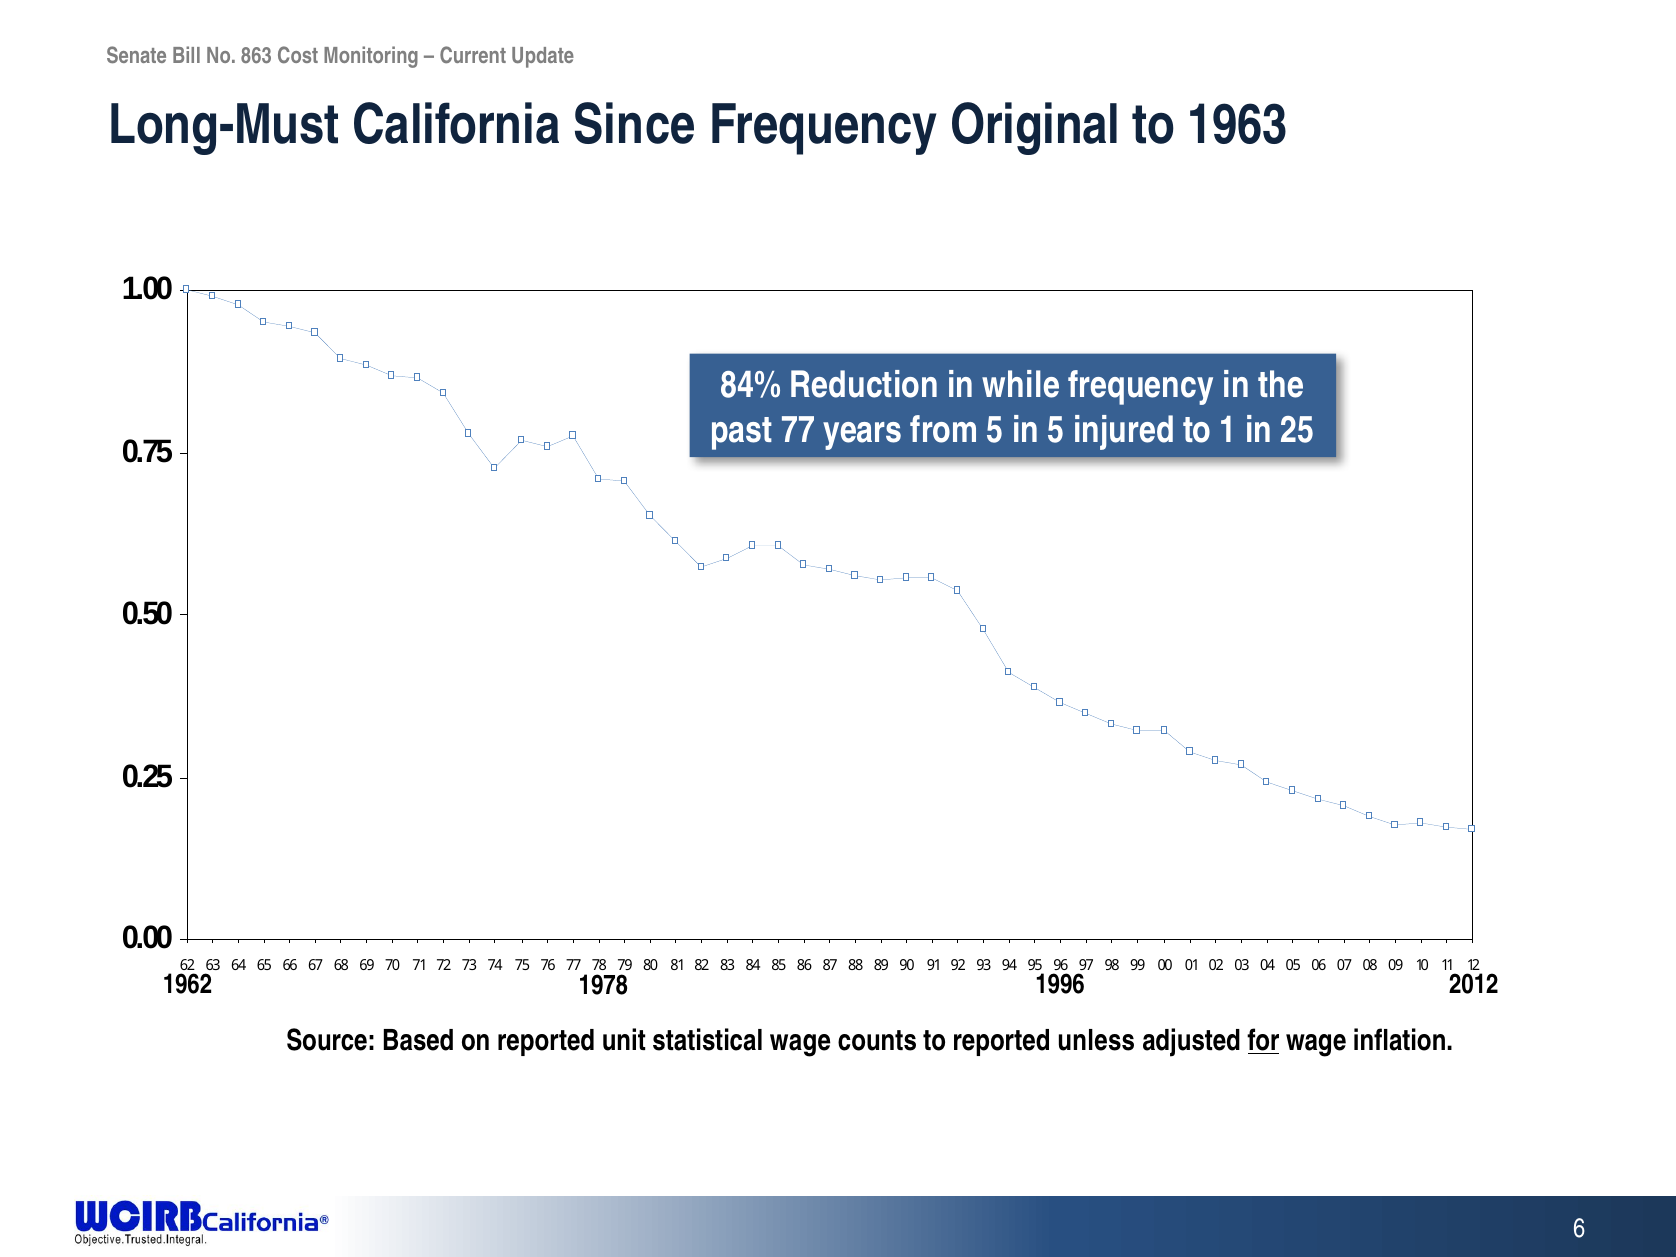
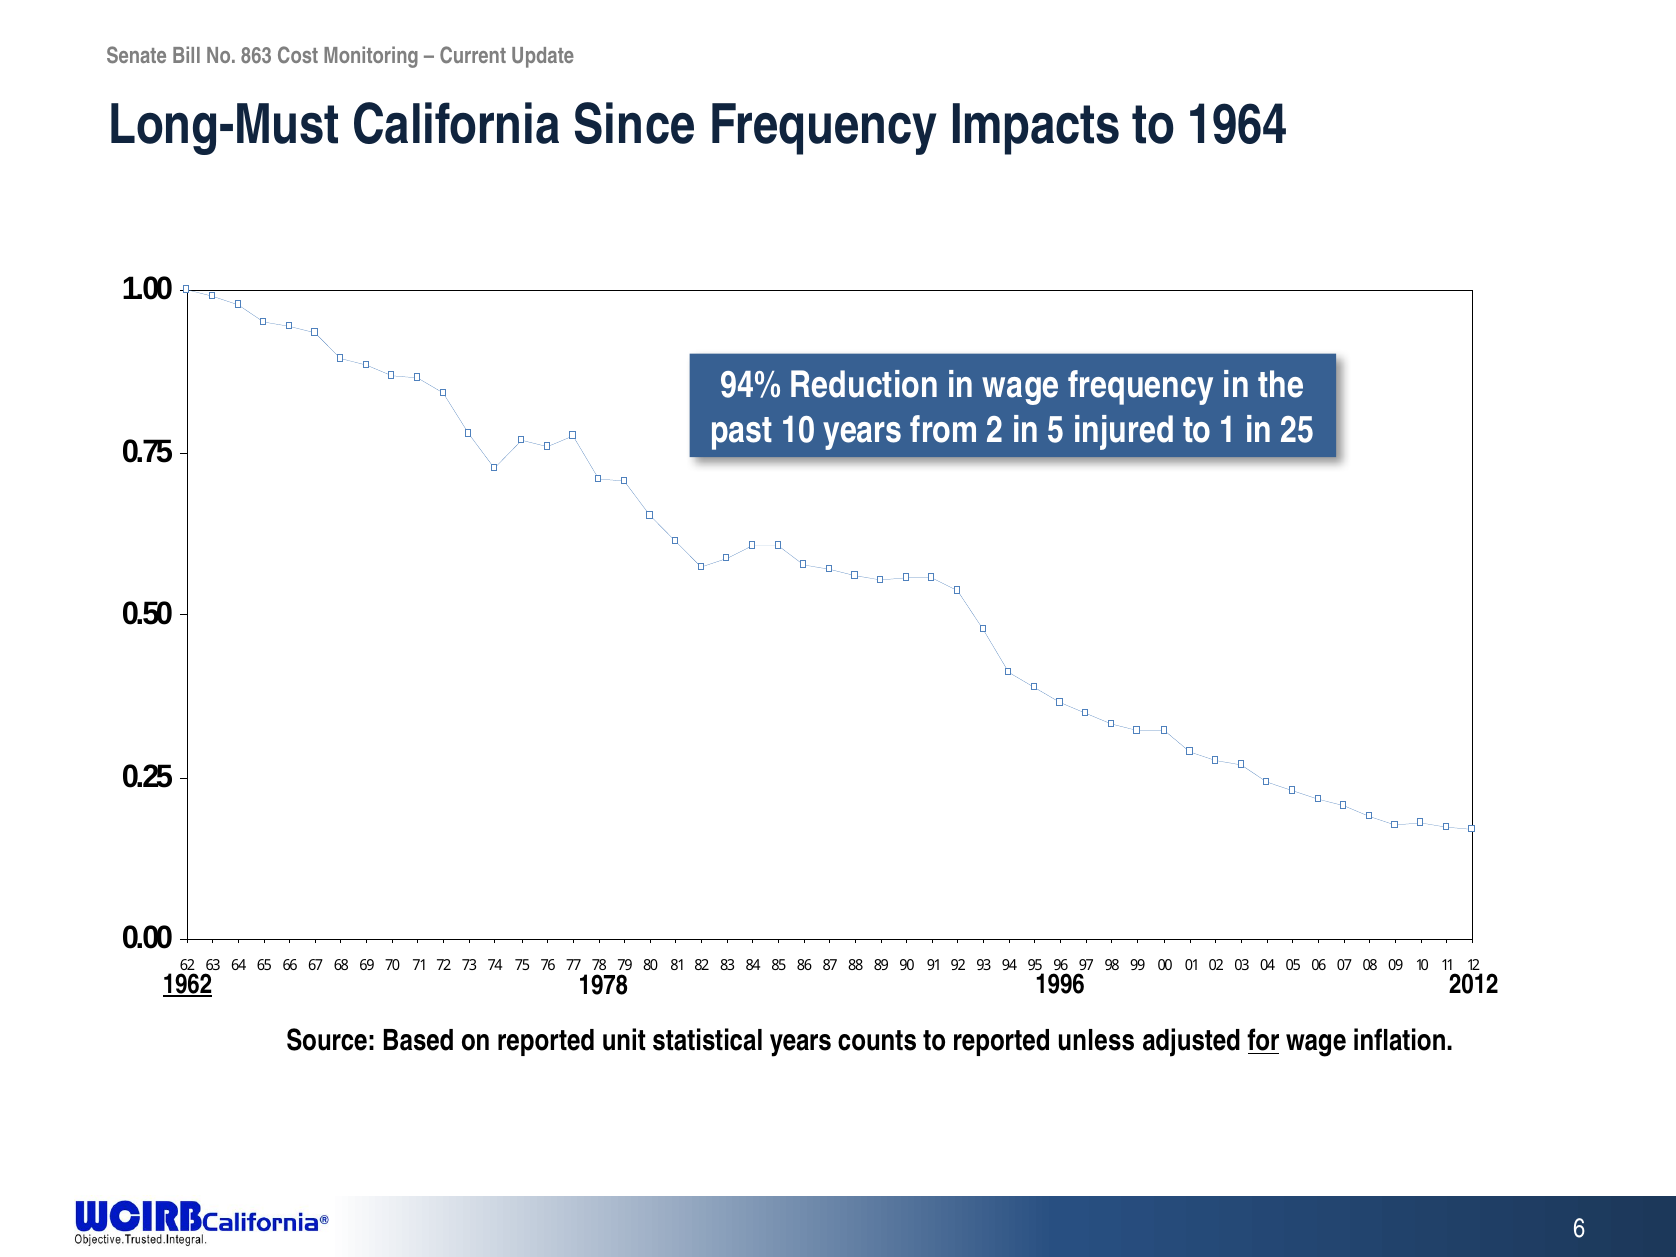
Original: Original -> Impacts
1963: 1963 -> 1964
84%: 84% -> 94%
in while: while -> wage
past 77: 77 -> 10
from 5: 5 -> 2
1962 underline: none -> present
statistical wage: wage -> years
